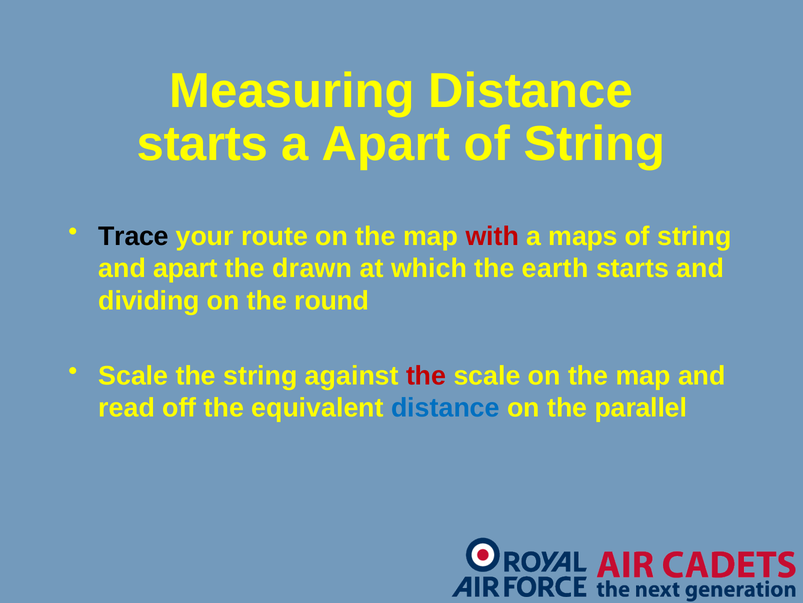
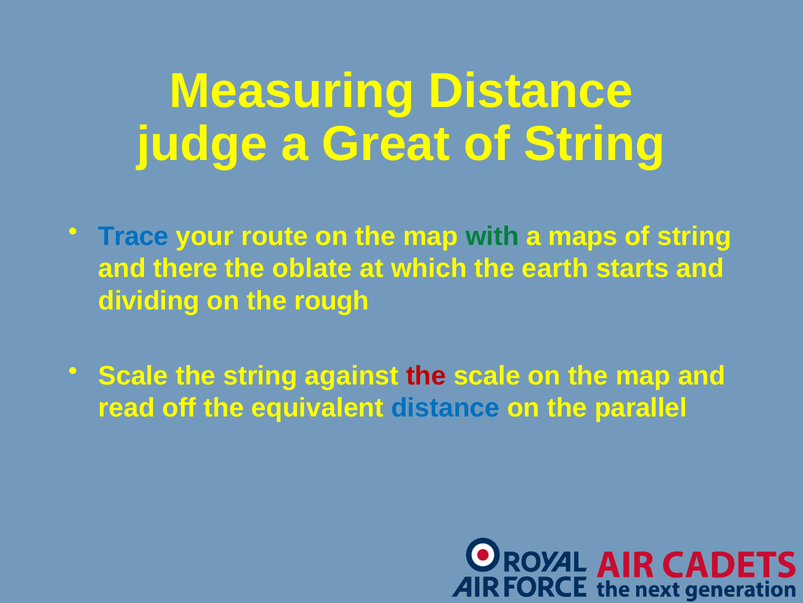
starts at (202, 144): starts -> judge
a Apart: Apart -> Great
Trace colour: black -> blue
with colour: red -> green
and apart: apart -> there
drawn: drawn -> oblate
round: round -> rough
